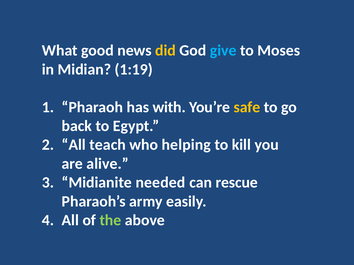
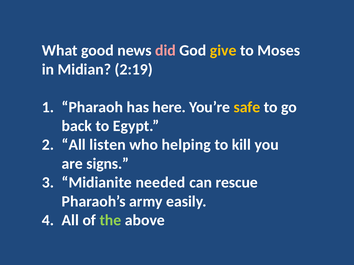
did colour: yellow -> pink
give colour: light blue -> yellow
1:19: 1:19 -> 2:19
with: with -> here
teach: teach -> listen
alive: alive -> signs
